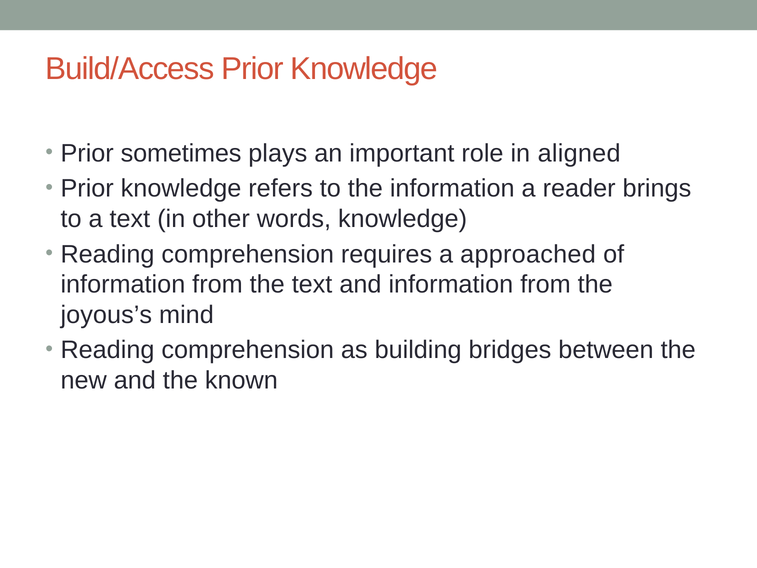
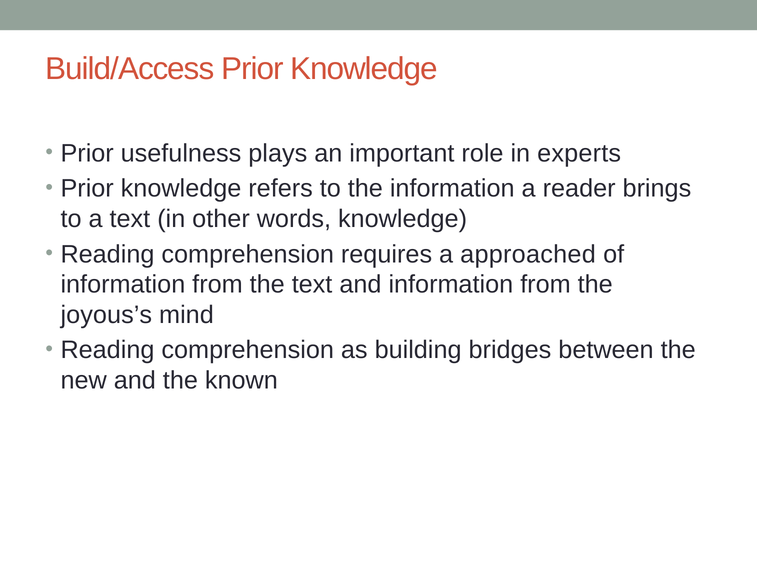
sometimes: sometimes -> usefulness
aligned: aligned -> experts
